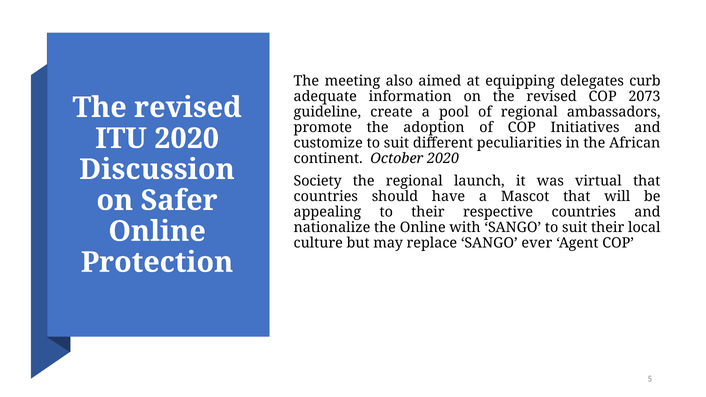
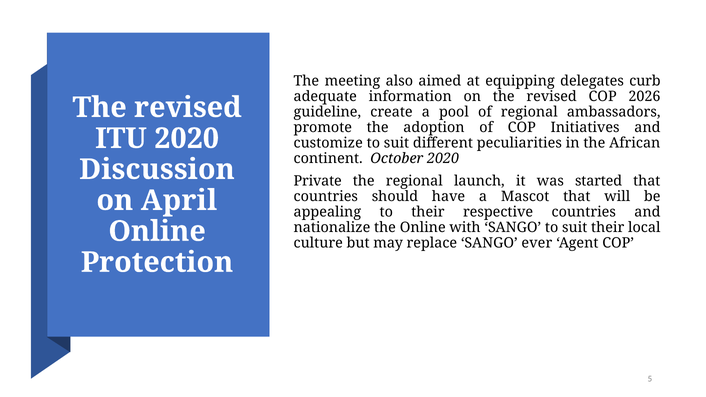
2073: 2073 -> 2026
Society: Society -> Private
virtual: virtual -> started
Safer: Safer -> April
